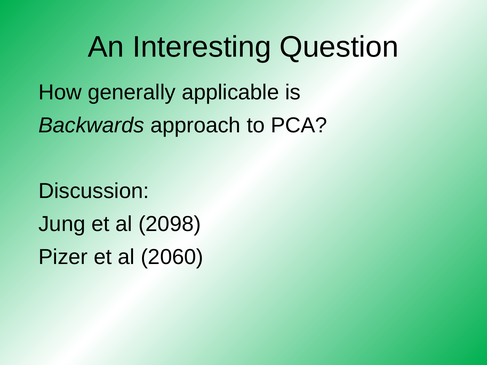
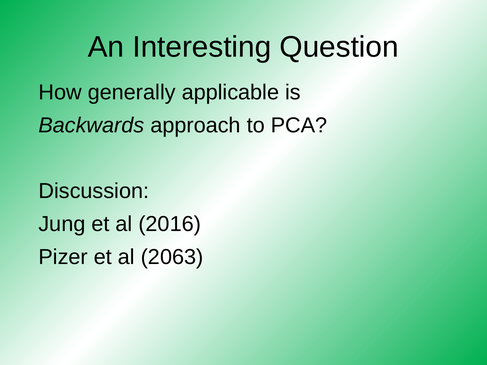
2098: 2098 -> 2016
2060: 2060 -> 2063
